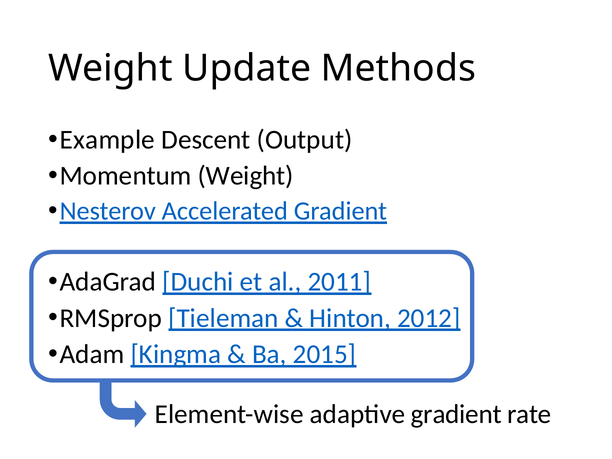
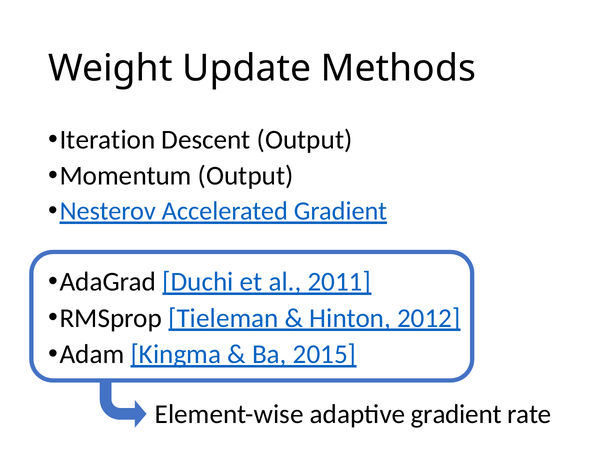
Example: Example -> Iteration
Momentum Weight: Weight -> Output
